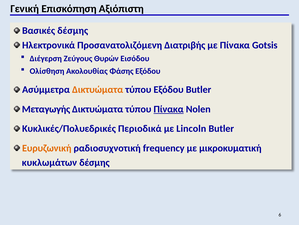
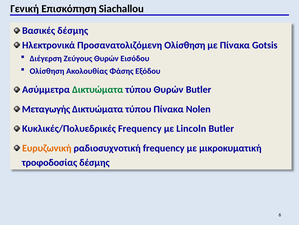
Αξιόπιστη: Αξιόπιστη -> Siachallou
Προσανατολιζόμενη Διατριβής: Διατριβής -> Ολίσθηση
Δικτυώματα at (98, 89) colour: orange -> green
τύπου Εξόδου: Εξόδου -> Θυρών
Πίνακα at (169, 109) underline: present -> none
Κυκλικές/Πολυεδρικές Περιοδικά: Περιοδικά -> Frequency
κυκλωμάτων: κυκλωμάτων -> τροφοδοσίας
